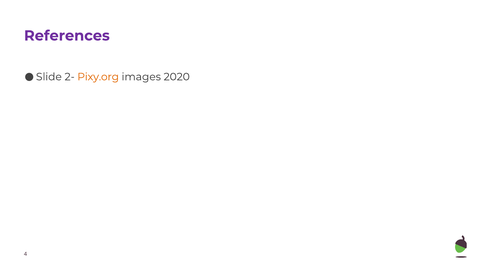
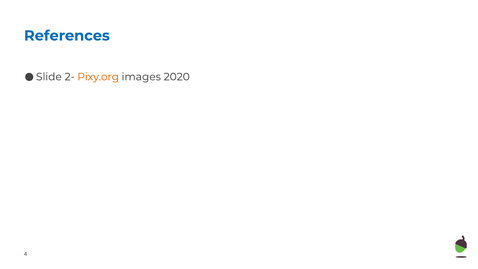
References colour: purple -> blue
